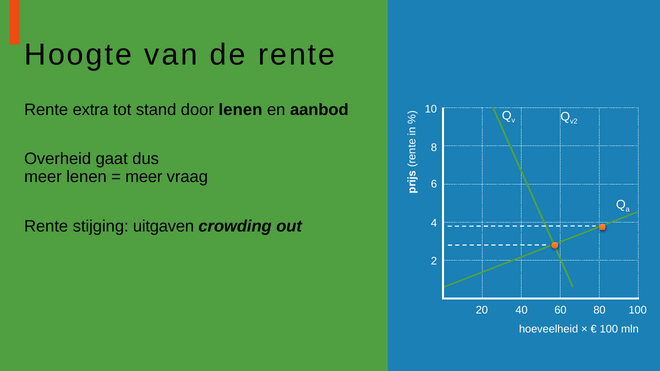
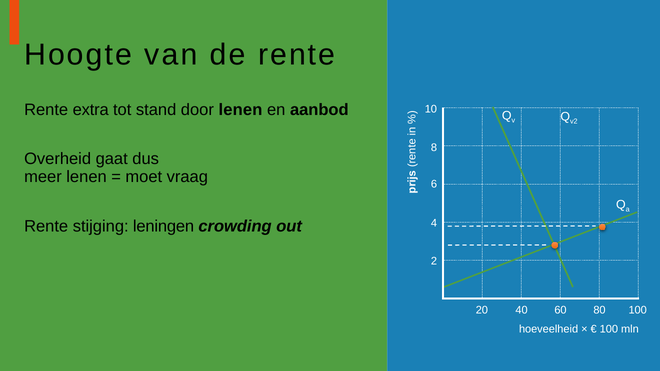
meer at (144, 177): meer -> moet
uitgaven: uitgaven -> leningen
